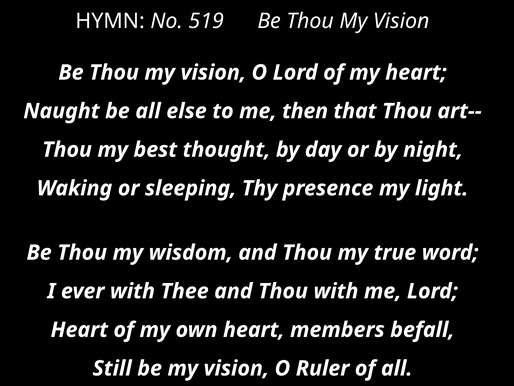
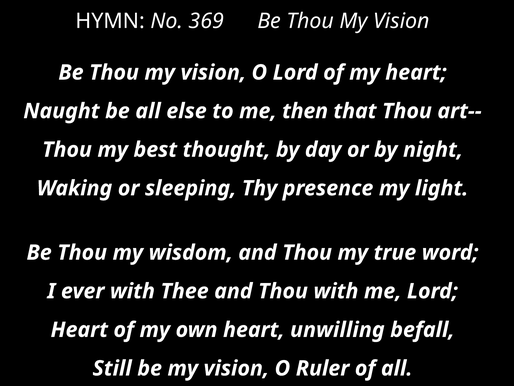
519: 519 -> 369
members: members -> unwilling
